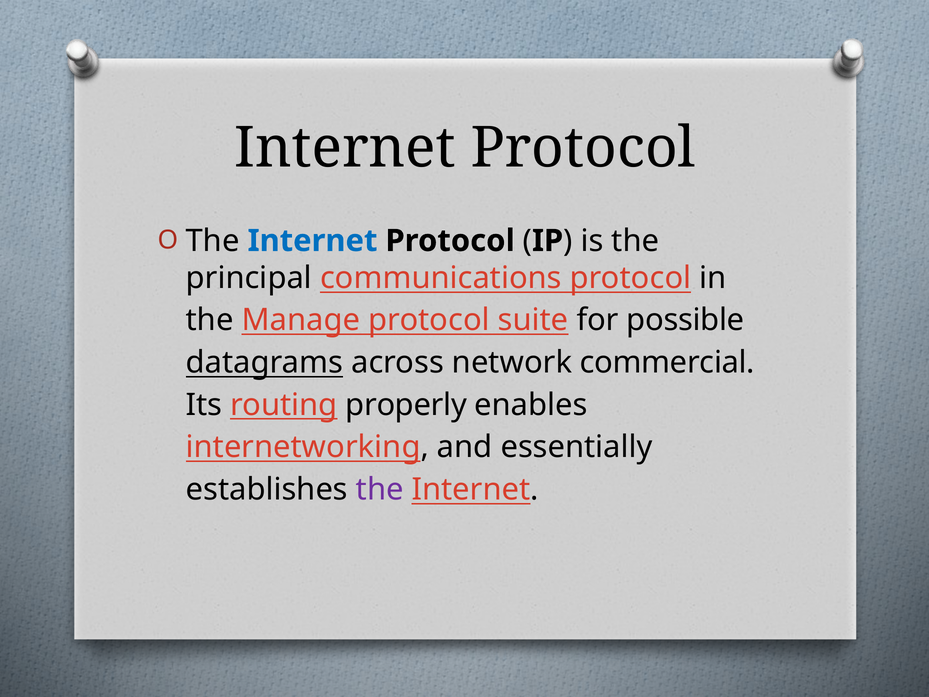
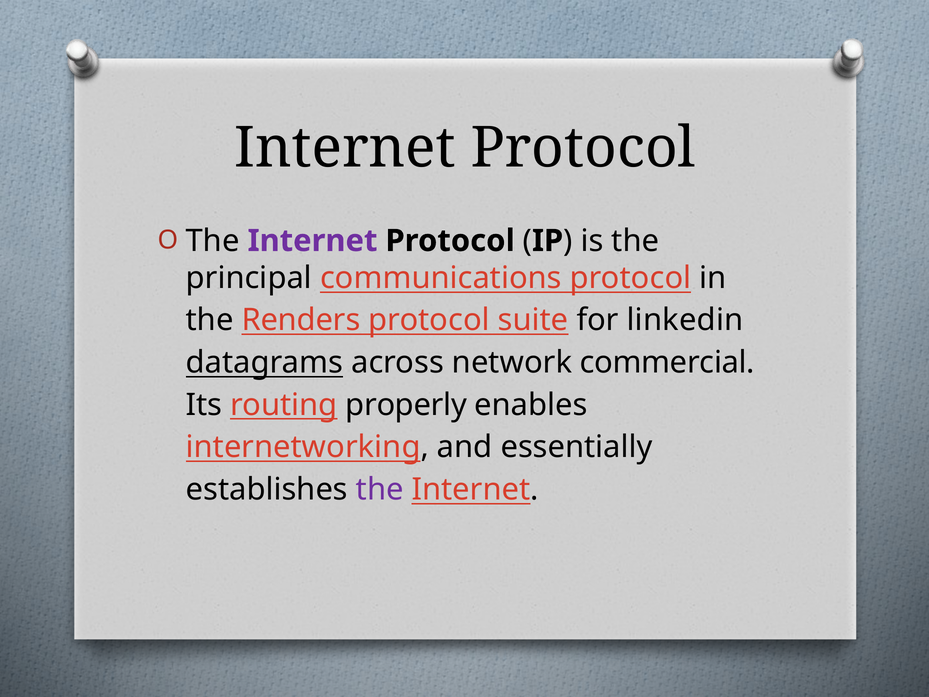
Internet at (313, 241) colour: blue -> purple
Manage: Manage -> Renders
possible: possible -> linkedin
